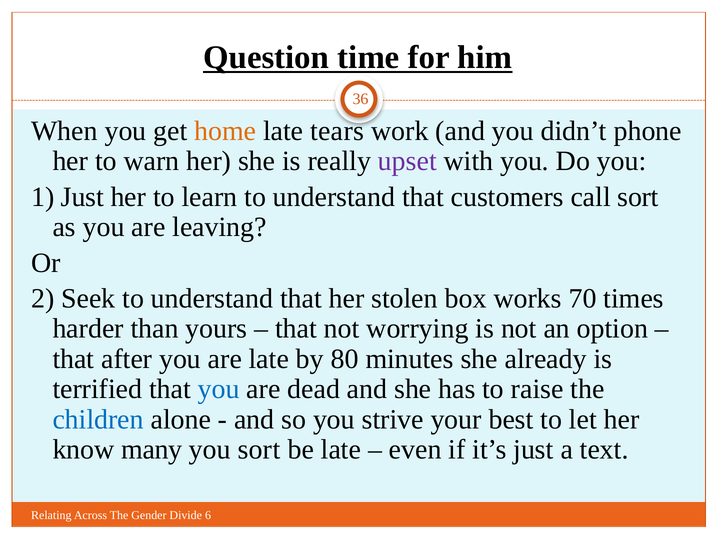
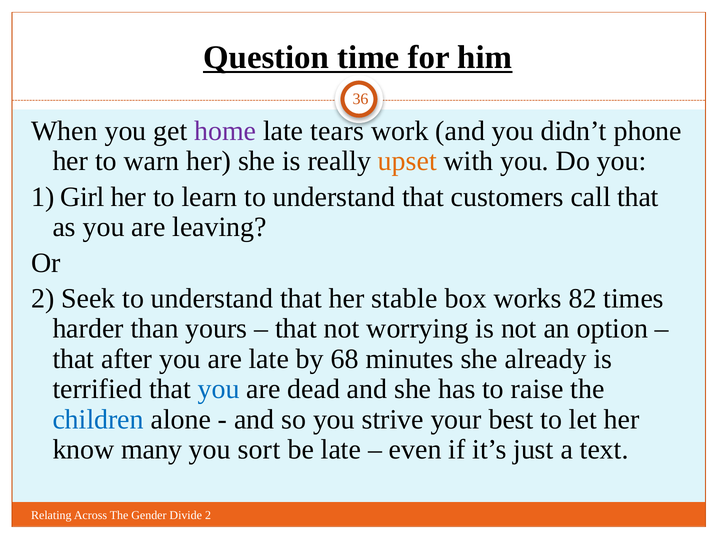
home colour: orange -> purple
upset colour: purple -> orange
1 Just: Just -> Girl
call sort: sort -> that
stolen: stolen -> stable
70: 70 -> 82
80: 80 -> 68
Divide 6: 6 -> 2
